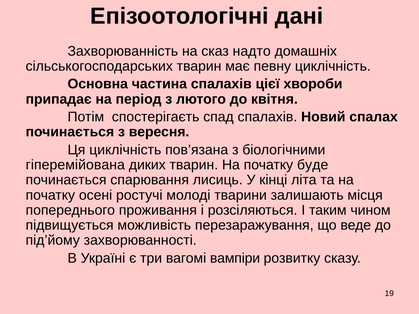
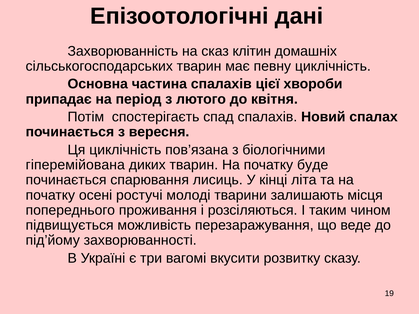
надто: надто -> клітин
вампіри: вампіри -> вкусити
